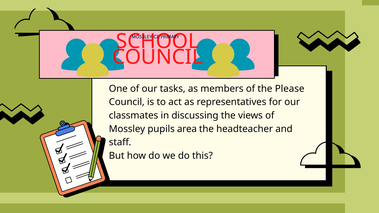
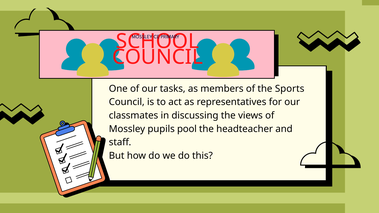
Please: Please -> Sports
area: area -> pool
